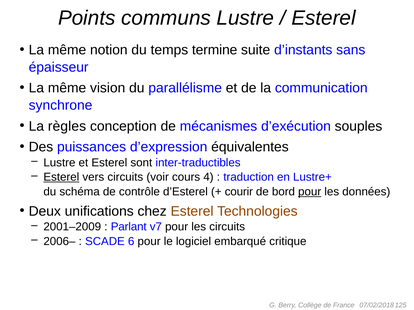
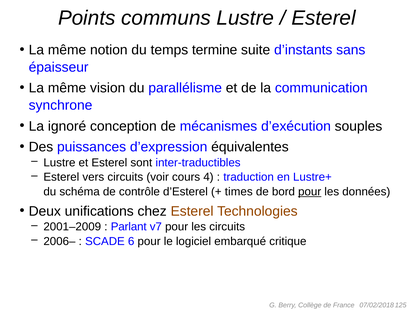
règles: règles -> ignoré
Esterel at (61, 177) underline: present -> none
courir: courir -> times
